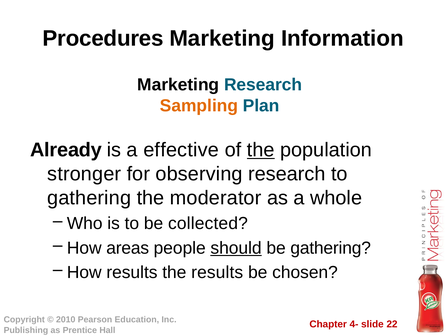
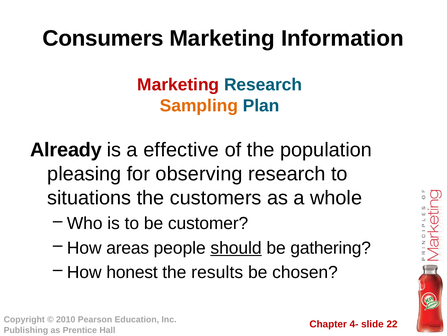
Procedures: Procedures -> Consumers
Marketing at (178, 85) colour: black -> red
the at (261, 150) underline: present -> none
stronger: stronger -> pleasing
gathering at (89, 197): gathering -> situations
moderator: moderator -> customers
collected: collected -> customer
How results: results -> honest
